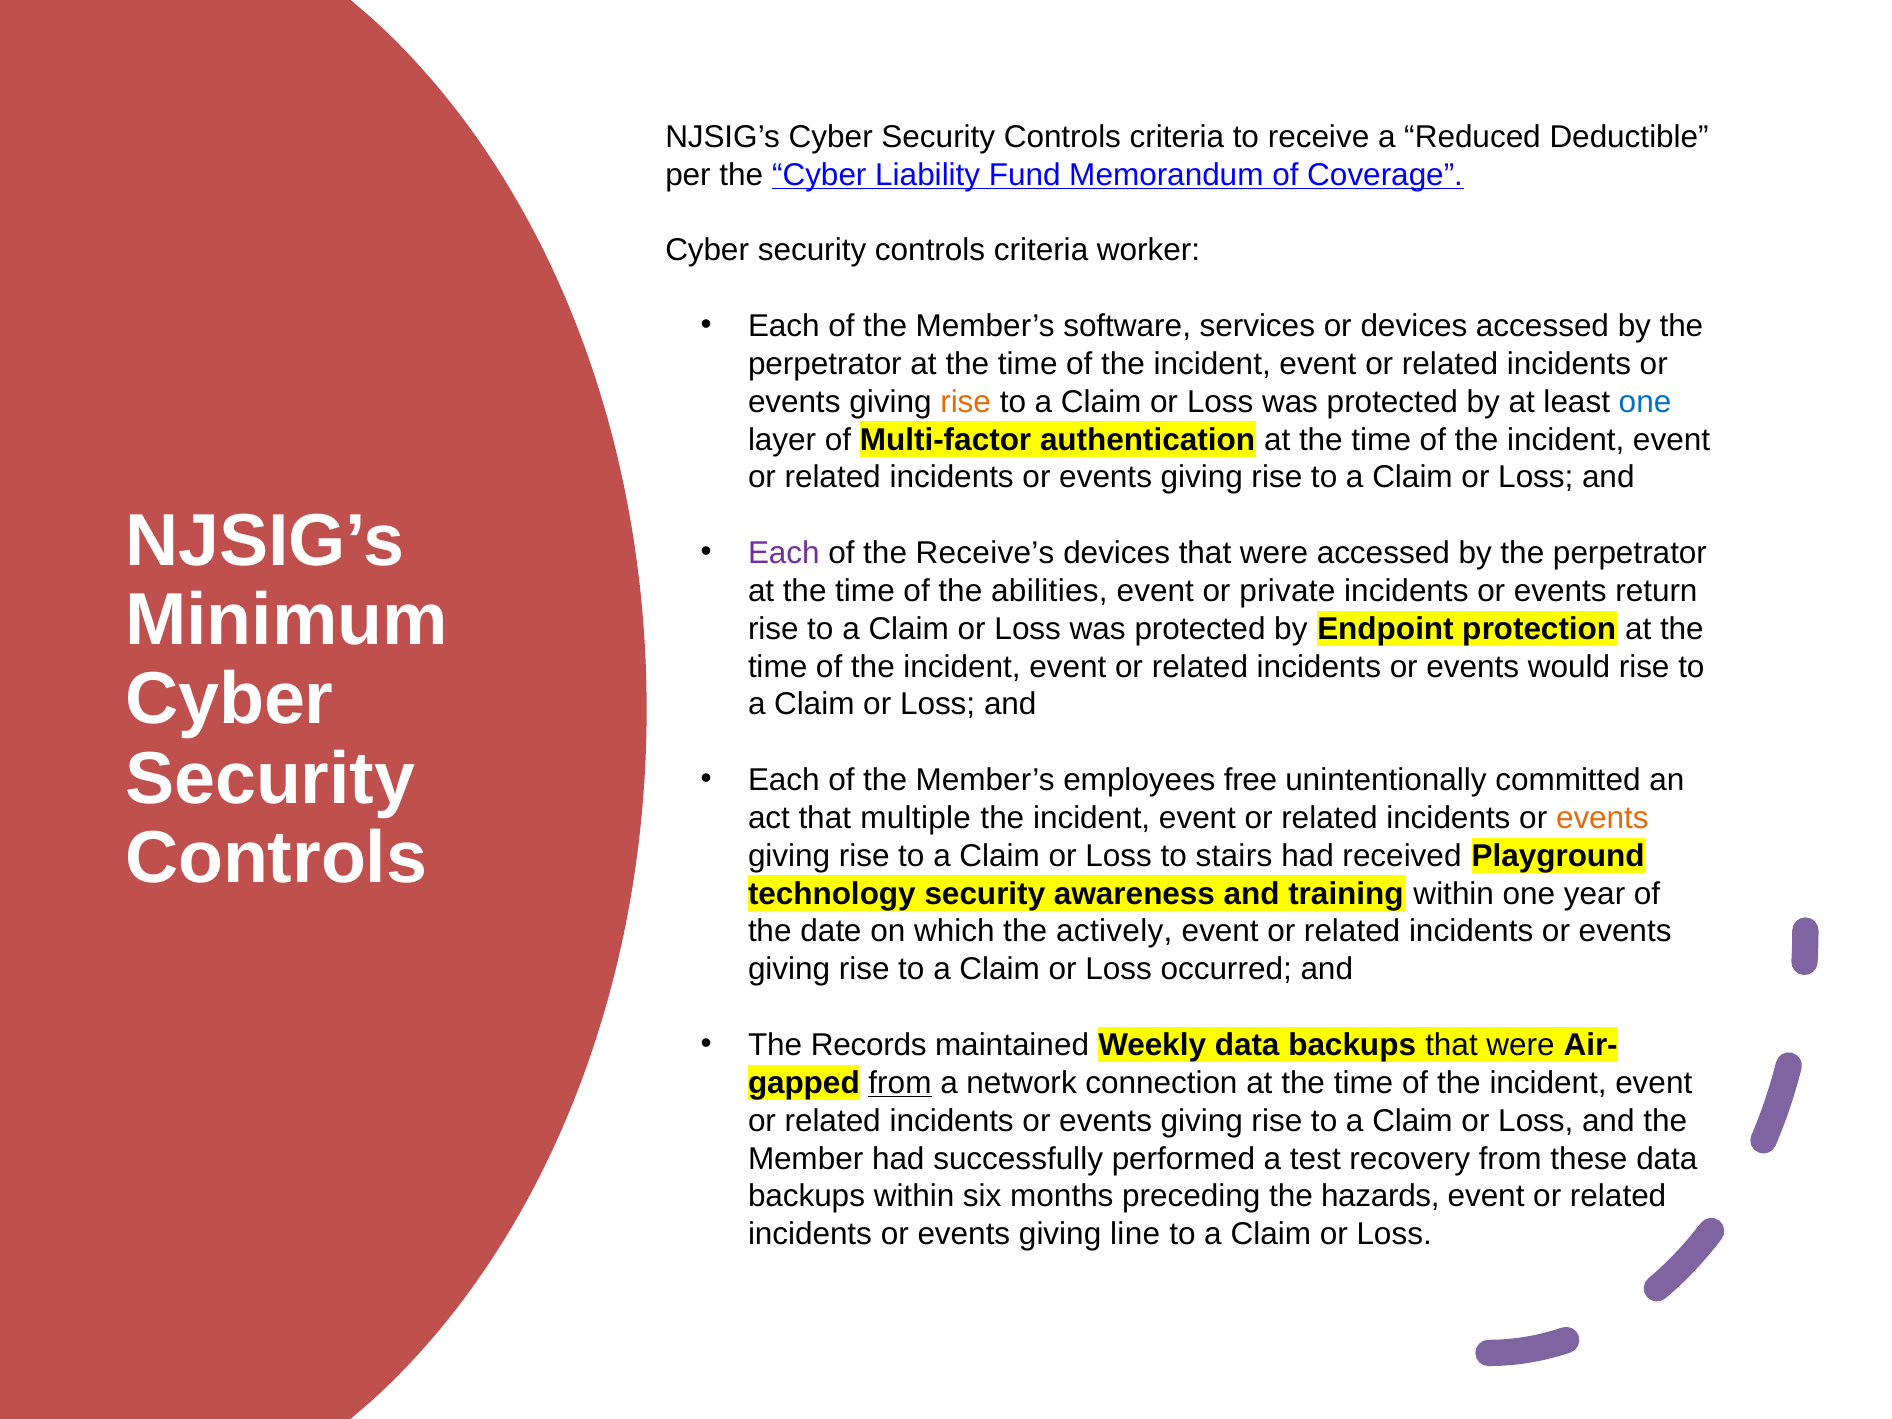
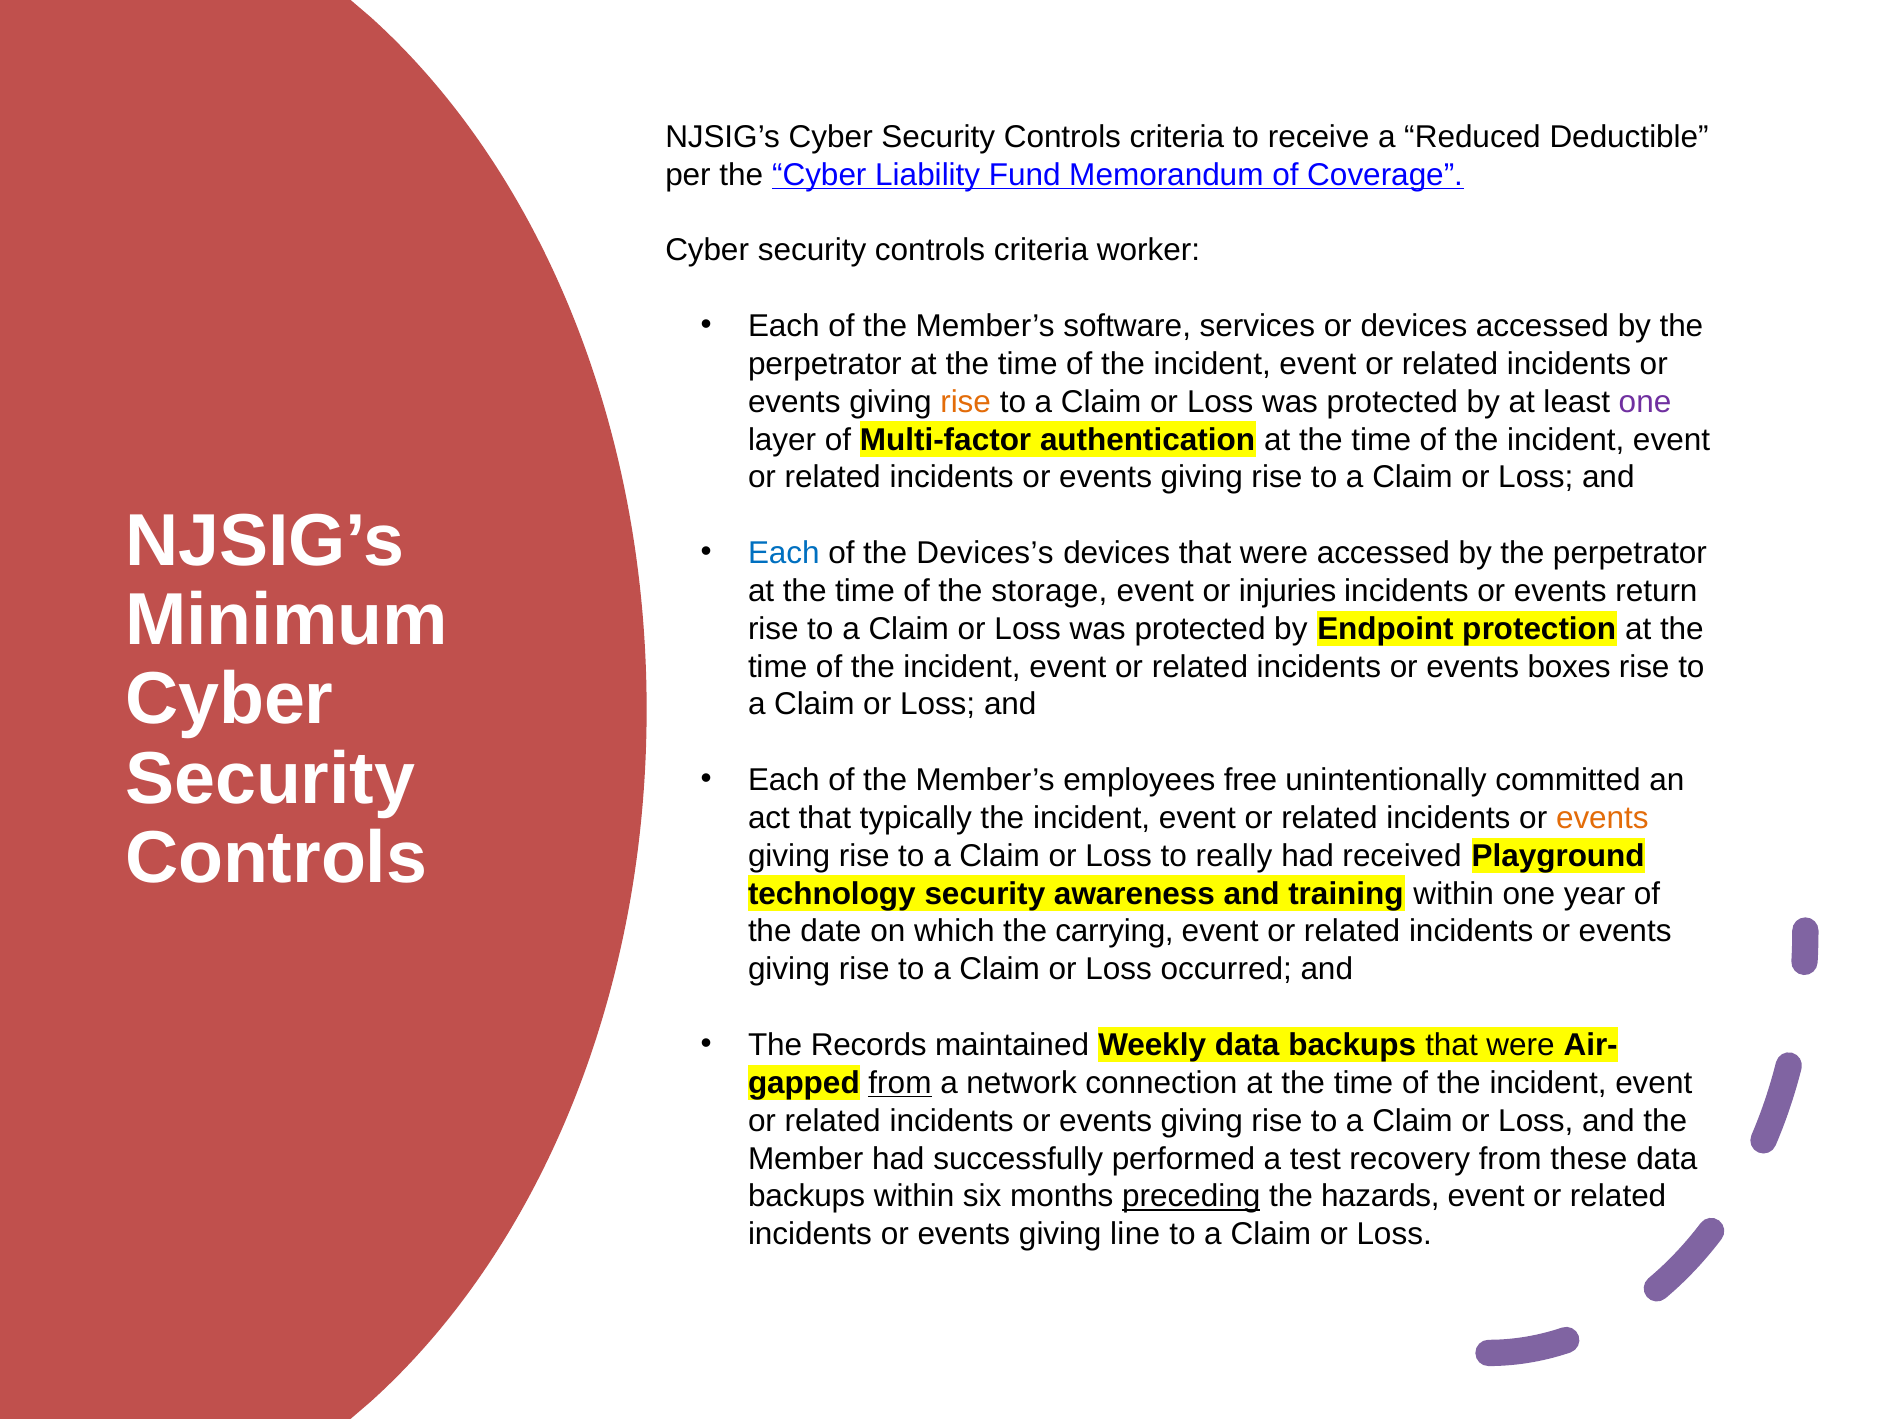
one at (1645, 402) colour: blue -> purple
Each at (784, 553) colour: purple -> blue
Receive’s: Receive’s -> Devices’s
abilities: abilities -> storage
private: private -> injuries
would: would -> boxes
multiple: multiple -> typically
stairs: stairs -> really
actively: actively -> carrying
preceding underline: none -> present
